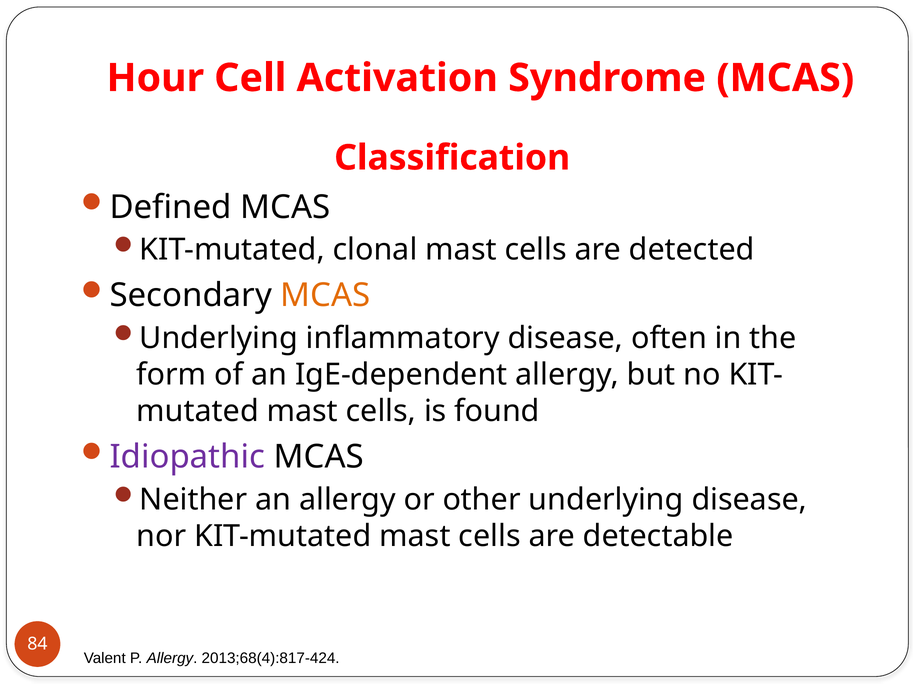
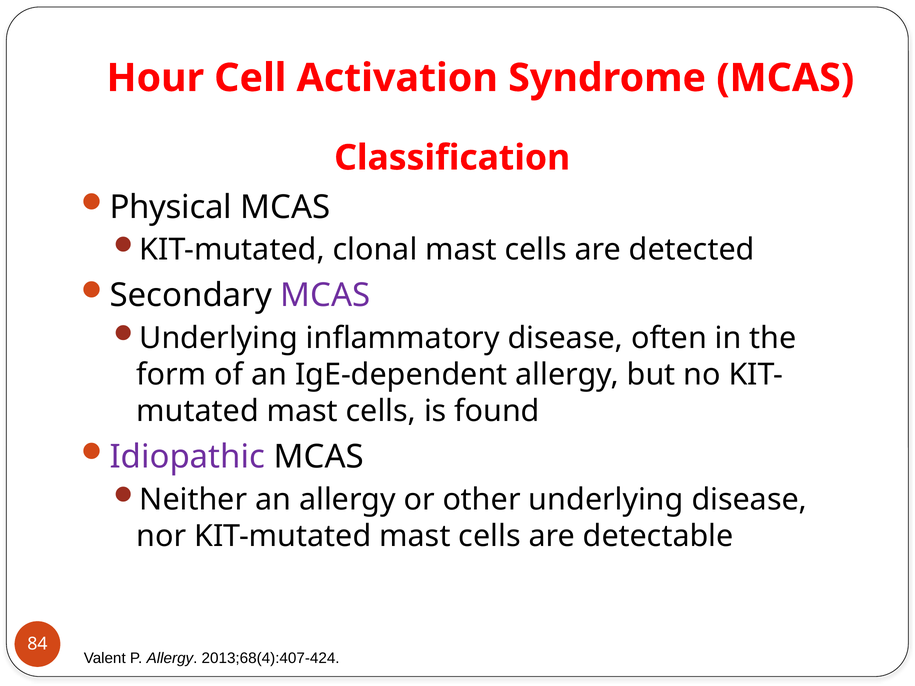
Defined: Defined -> Physical
MCAS at (326, 296) colour: orange -> purple
2013;68(4):817-424: 2013;68(4):817-424 -> 2013;68(4):407-424
